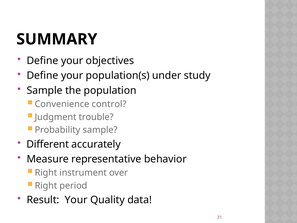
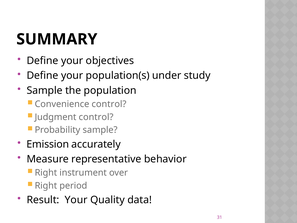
Judgment trouble: trouble -> control
Different: Different -> Emission
